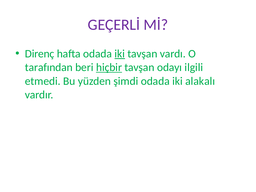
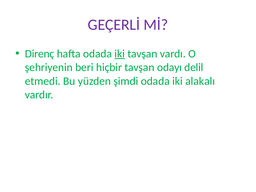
tarafından: tarafından -> şehriyenin
hiçbir underline: present -> none
ilgili: ilgili -> delil
